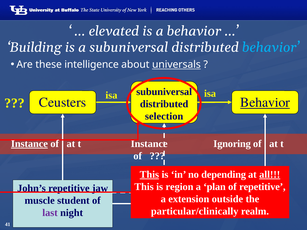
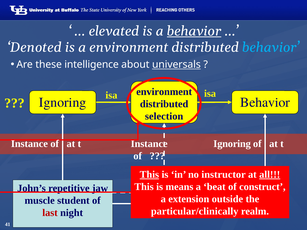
behavior at (194, 31) underline: none -> present
Building: Building -> Denoted
a subuniversal: subuniversal -> environment
subuniversal at (164, 92): subuniversal -> environment
Ceusters at (63, 103): Ceusters -> Ignoring
Behavior at (265, 103) underline: present -> none
Instance at (29, 144) underline: present -> none
depending: depending -> instructor
region: region -> means
plan: plan -> beat
of repetitive: repetitive -> construct
last colour: purple -> red
